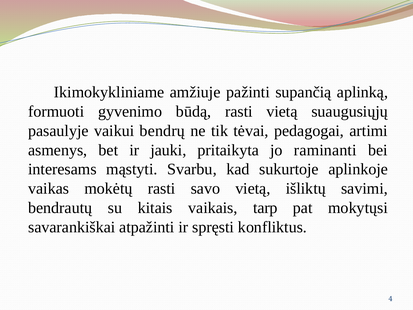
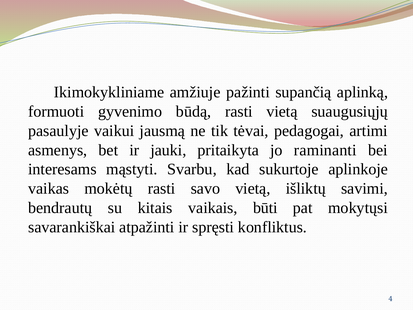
bendrų: bendrų -> jausmą
tarp: tarp -> būti
